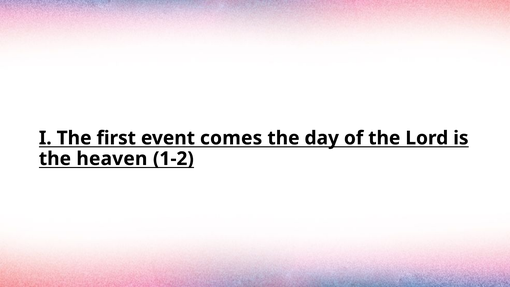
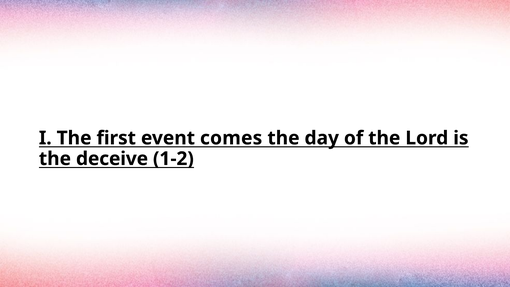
heaven: heaven -> deceive
